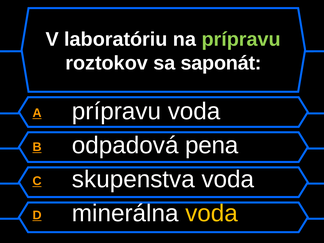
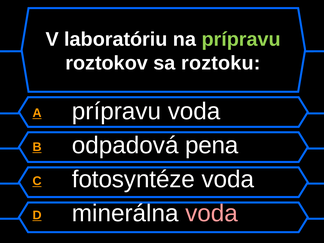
saponát: saponát -> roztoku
skupenstva: skupenstva -> fotosyntéze
voda at (212, 213) colour: yellow -> pink
